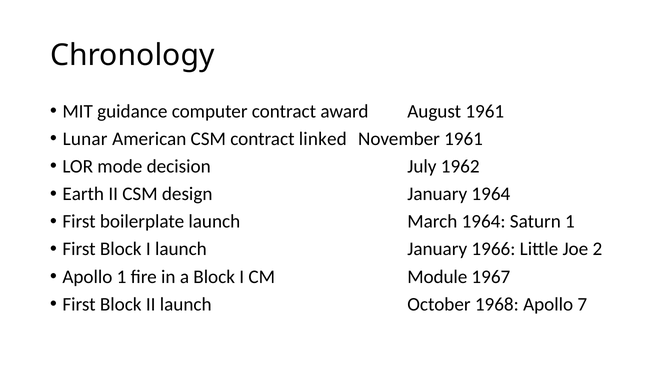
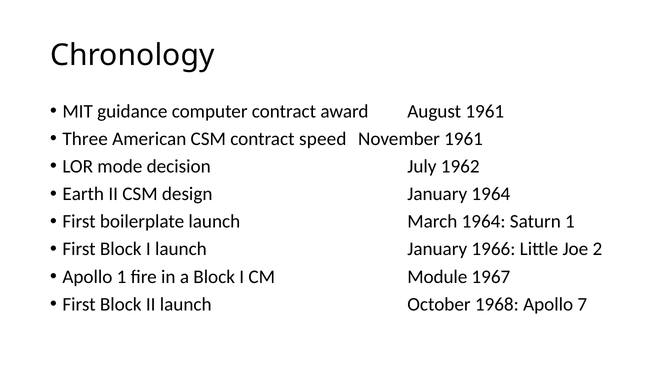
Lunar: Lunar -> Three
linked: linked -> speed
